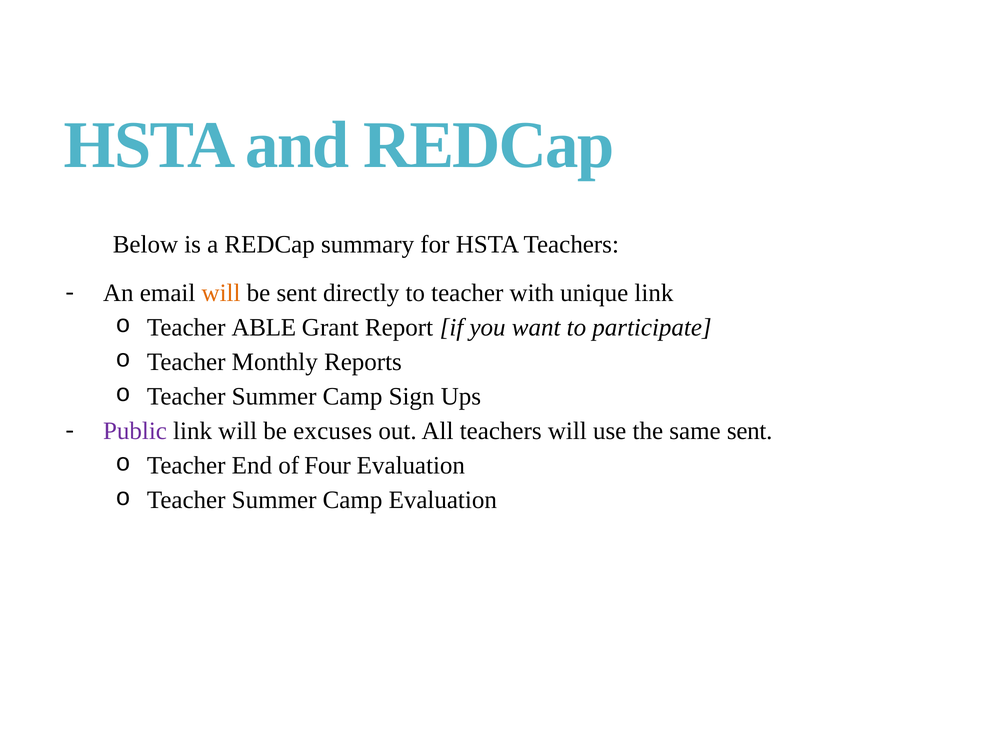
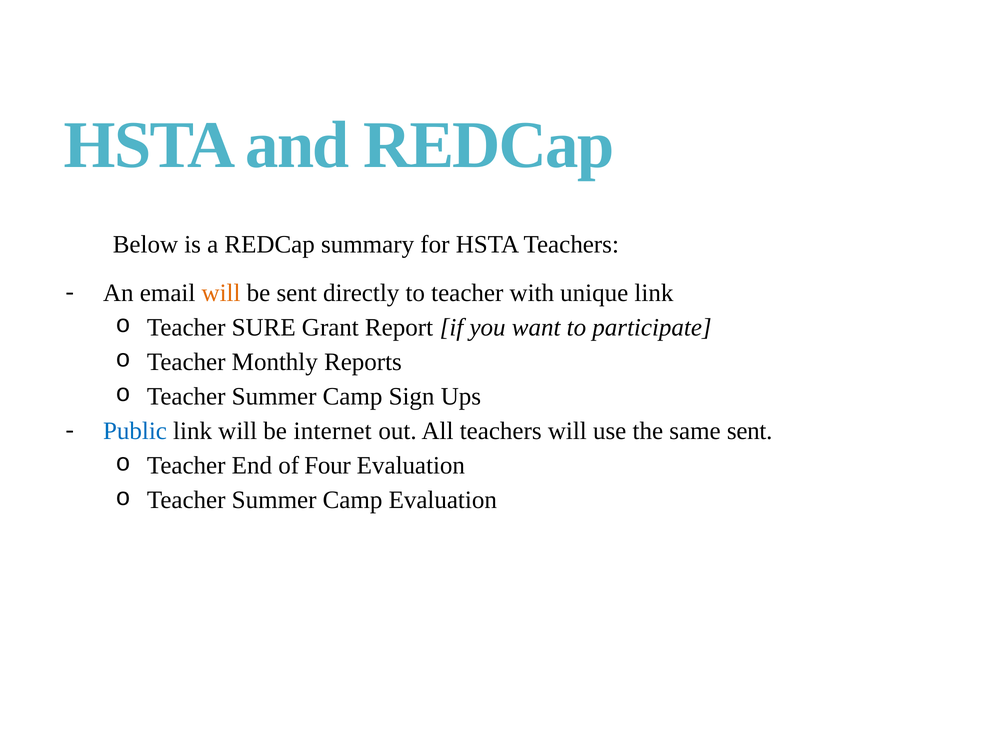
ABLE: ABLE -> SURE
Public colour: purple -> blue
excuses: excuses -> internet
